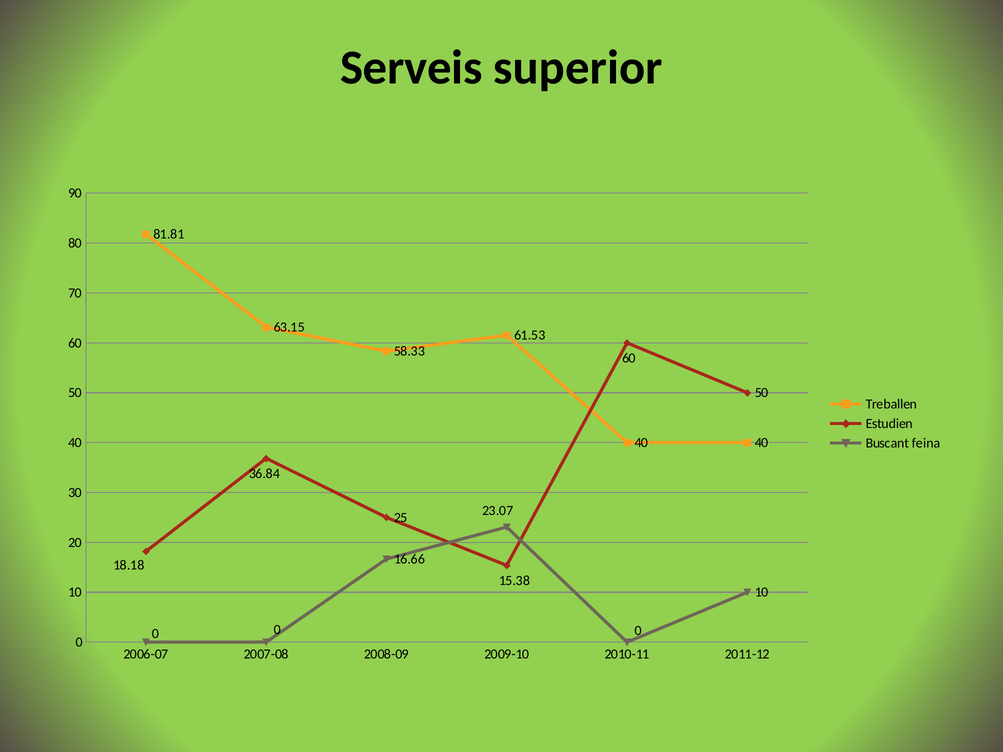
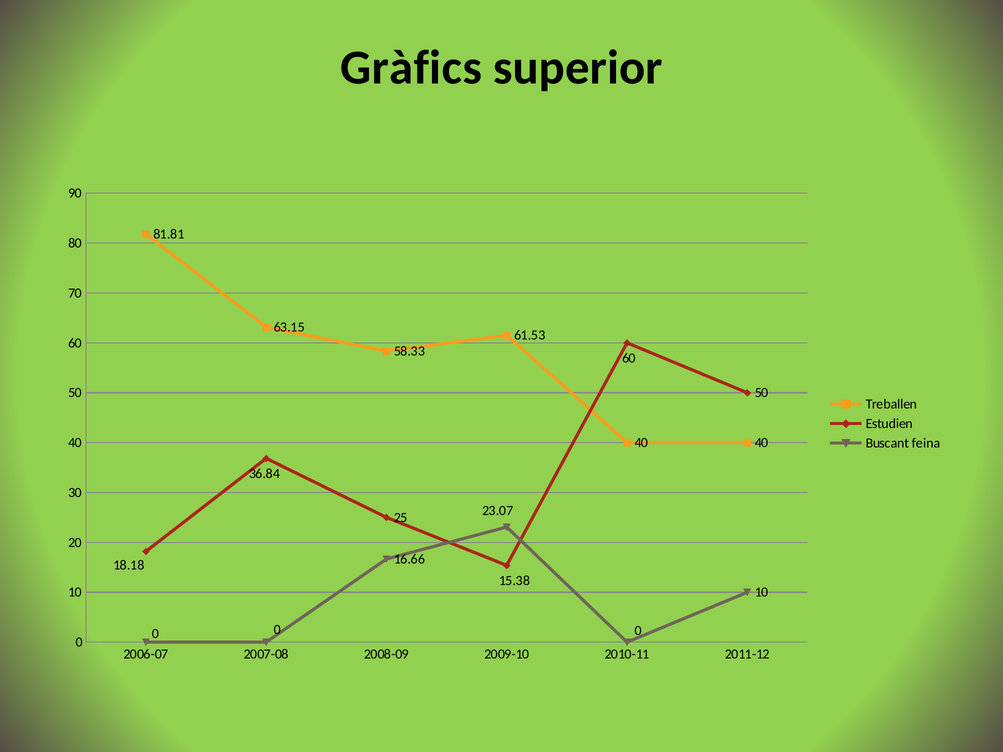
Serveis: Serveis -> Gràfics
